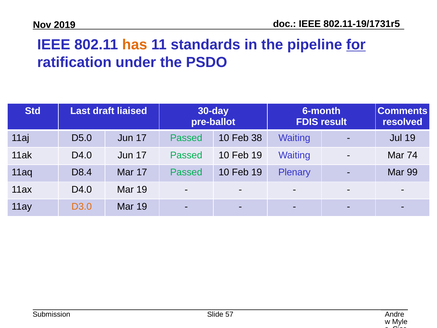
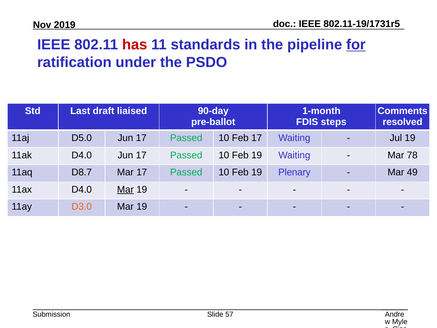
has colour: orange -> red
30-day: 30-day -> 90-day
6-month: 6-month -> 1-month
result: result -> steps
Feb 38: 38 -> 17
74: 74 -> 78
D8.4: D8.4 -> D8.7
99: 99 -> 49
Mar at (125, 189) underline: none -> present
